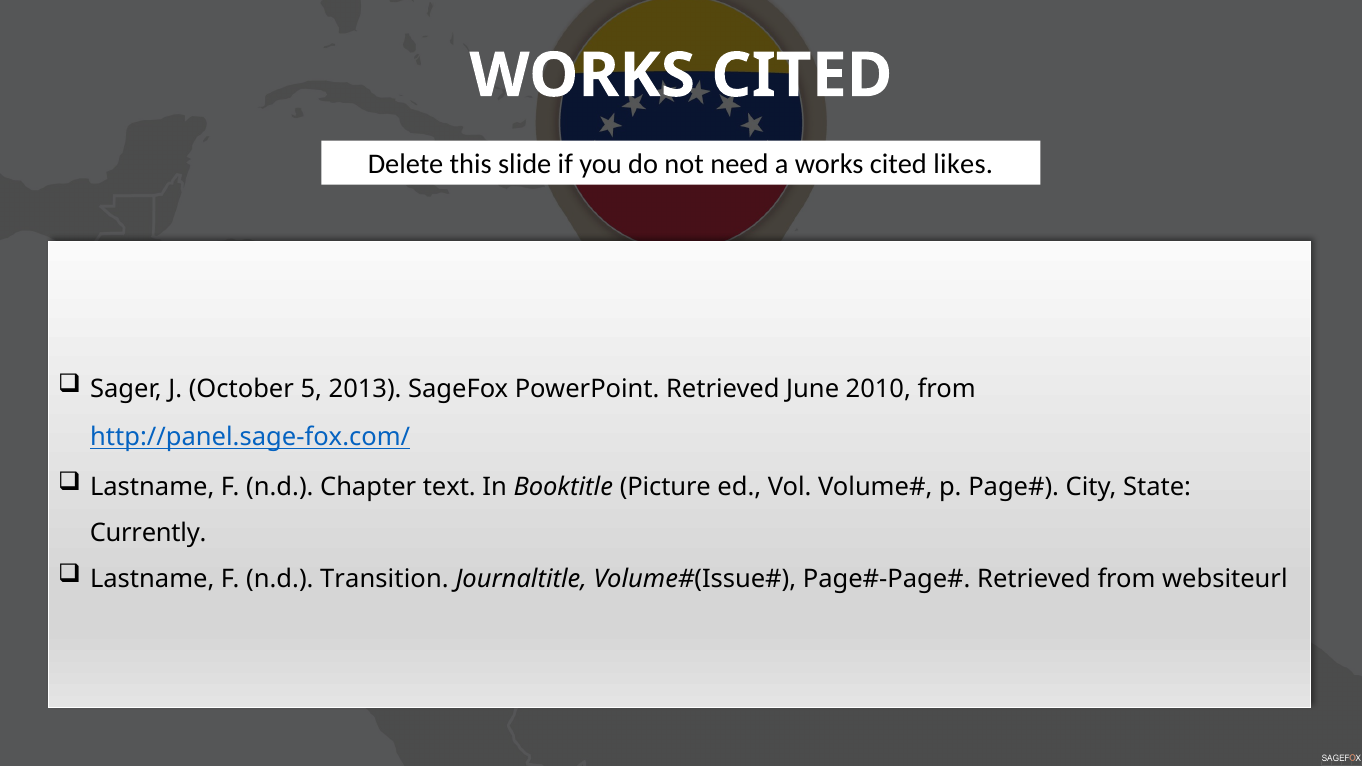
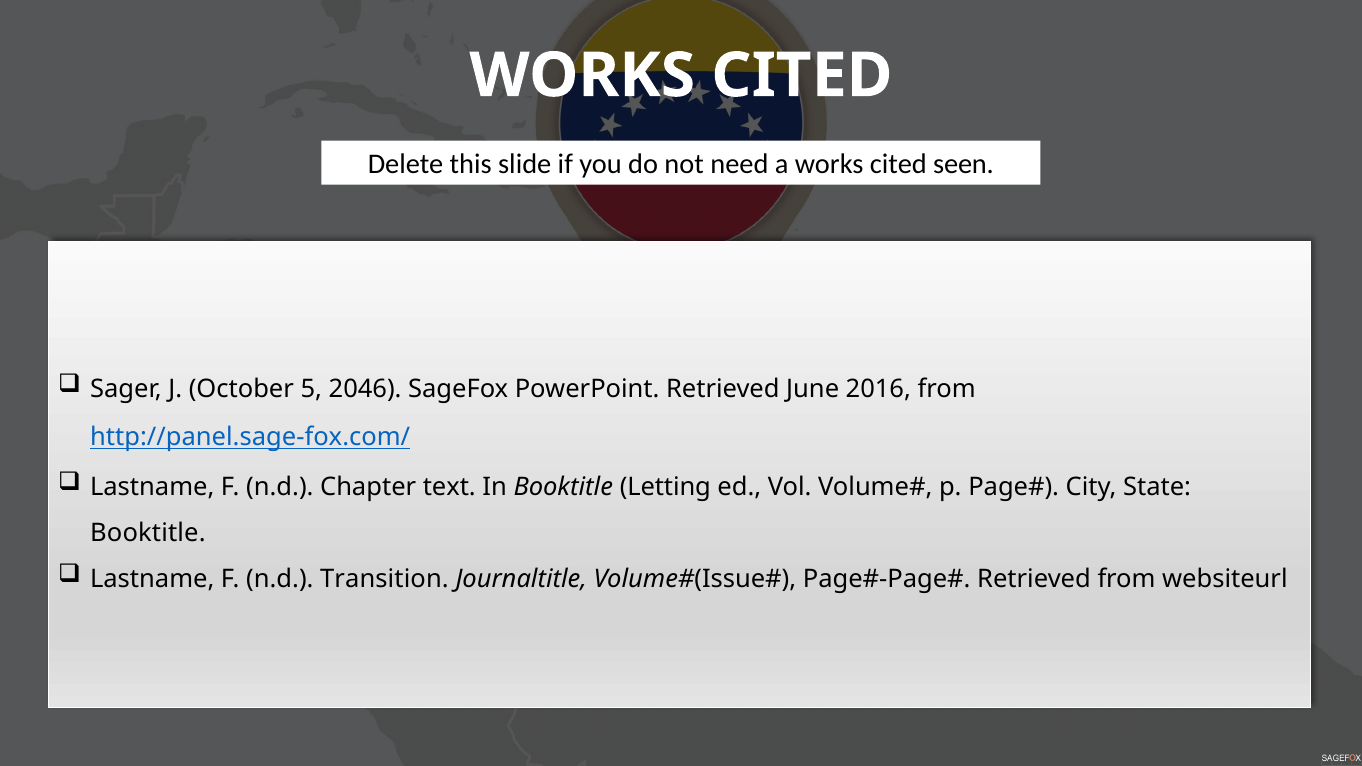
likes: likes -> seen
2013: 2013 -> 2046
2010: 2010 -> 2016
Picture: Picture -> Letting
Currently at (148, 533): Currently -> Booktitle
